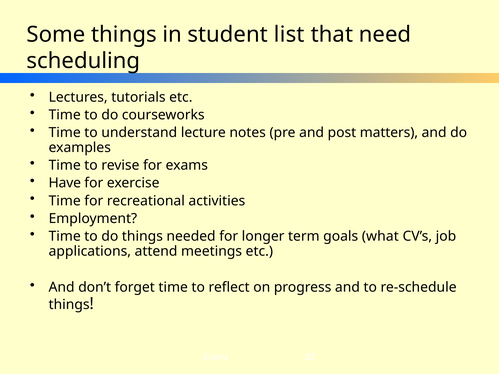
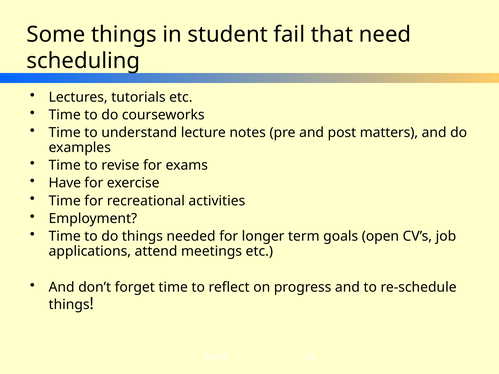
list: list -> fail
what: what -> open
